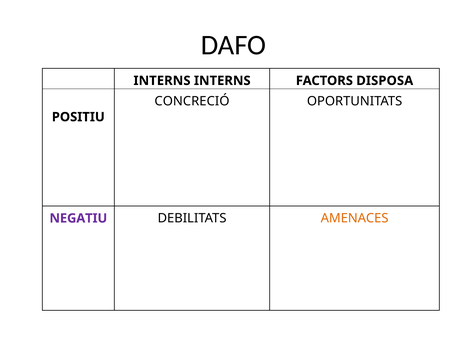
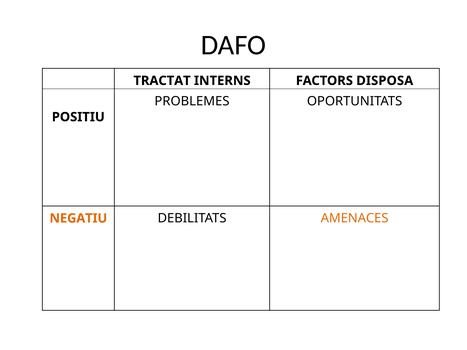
INTERNS at (162, 81): INTERNS -> TRACTAT
CONCRECIÓ: CONCRECIÓ -> PROBLEMES
NEGATIU colour: purple -> orange
